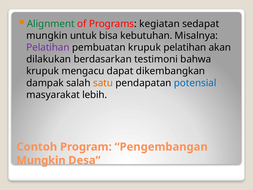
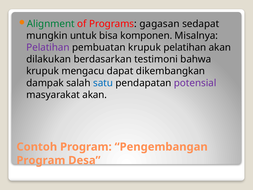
kegiatan: kegiatan -> gagasan
kebutuhan: kebutuhan -> komponen
satu colour: orange -> blue
potensial colour: blue -> purple
masyarakat lebih: lebih -> akan
Mungkin at (41, 160): Mungkin -> Program
